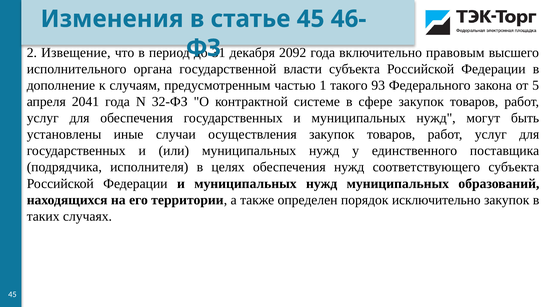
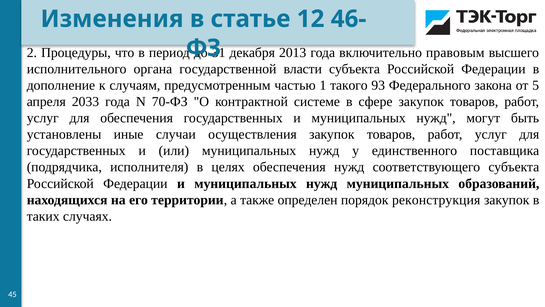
статье 45: 45 -> 12
Извещение: Извещение -> Процедуры
2092: 2092 -> 2013
2041: 2041 -> 2033
32-ФЗ: 32-ФЗ -> 70-ФЗ
исключительно: исключительно -> реконструкция
